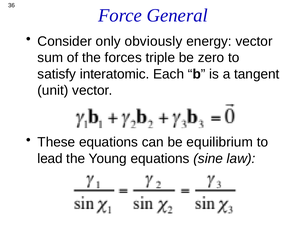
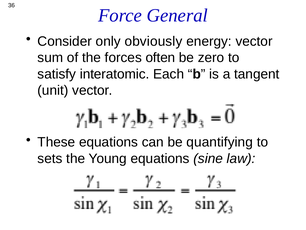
triple: triple -> often
equilibrium: equilibrium -> quantifying
lead: lead -> sets
